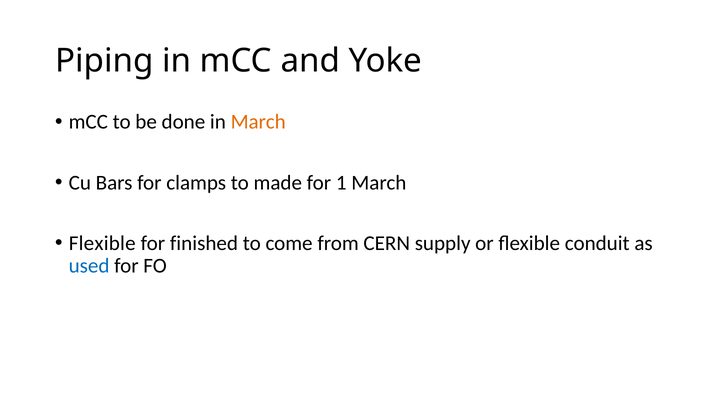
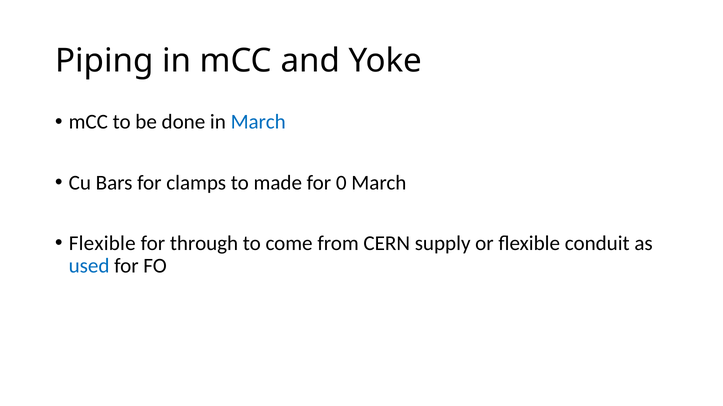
March at (258, 122) colour: orange -> blue
1: 1 -> 0
finished: finished -> through
